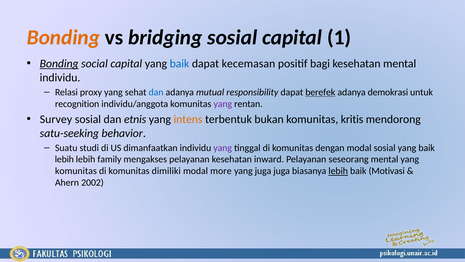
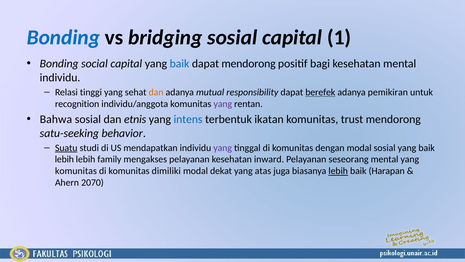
Bonding at (63, 37) colour: orange -> blue
Bonding at (59, 64) underline: present -> none
dapat kecemasan: kecemasan -> mendorong
proxy: proxy -> tinggi
dan at (156, 92) colour: blue -> orange
demokrasi: demokrasi -> pemikiran
Survey: Survey -> Bahwa
intens colour: orange -> blue
bukan: bukan -> ikatan
kritis: kritis -> trust
Suatu underline: none -> present
dimanfaatkan: dimanfaatkan -> mendapatkan
more: more -> dekat
yang juga: juga -> atas
Motivasi: Motivasi -> Harapan
2002: 2002 -> 2070
